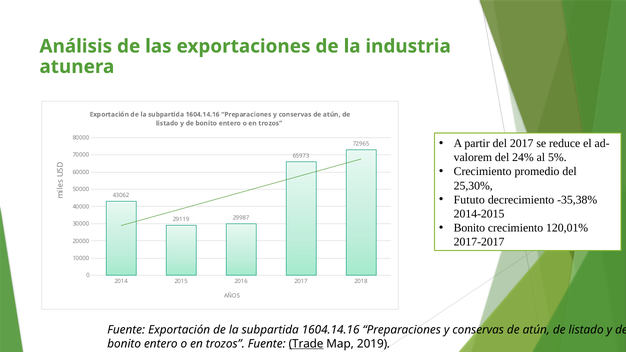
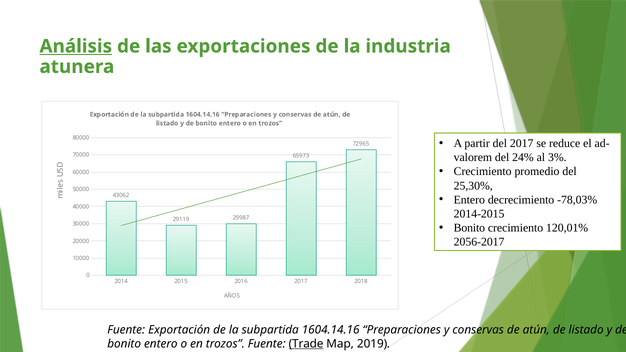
Análisis underline: none -> present
5%: 5% -> 3%
Fututo at (469, 200): Fututo -> Entero
-35,38%: -35,38% -> -78,03%
2017-2017: 2017-2017 -> 2056-2017
